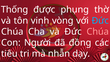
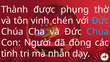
Thống: Thống -> Thành
vòng: vòng -> chén
Chúa at (98, 32) colour: pink -> light blue
tiêu: tiêu -> tình
